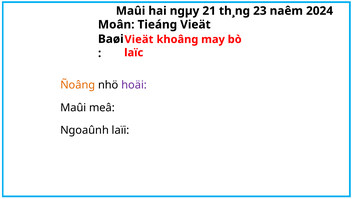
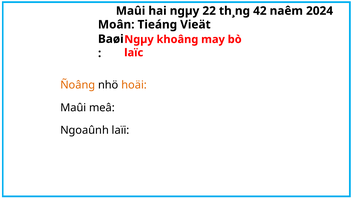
21: 21 -> 22
23: 23 -> 42
Vieät at (139, 39): Vieät -> Ngµy
hoäi colour: purple -> orange
